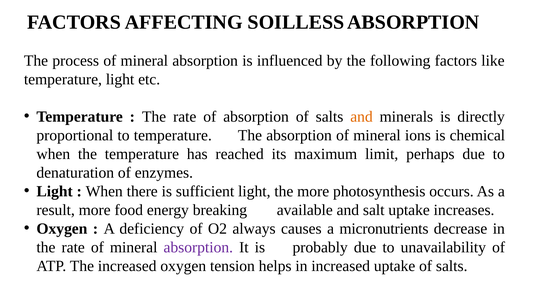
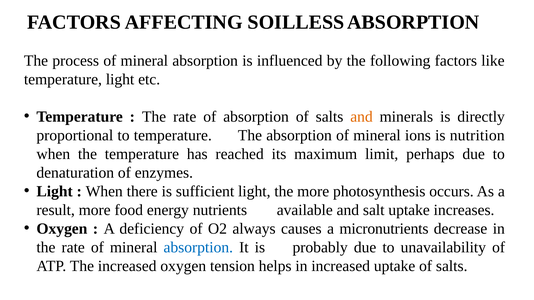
chemical: chemical -> nutrition
breaking: breaking -> nutrients
absorption at (198, 248) colour: purple -> blue
